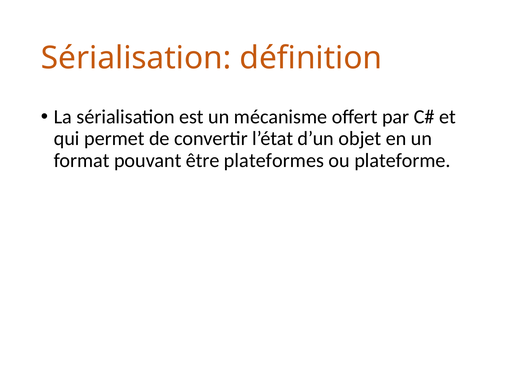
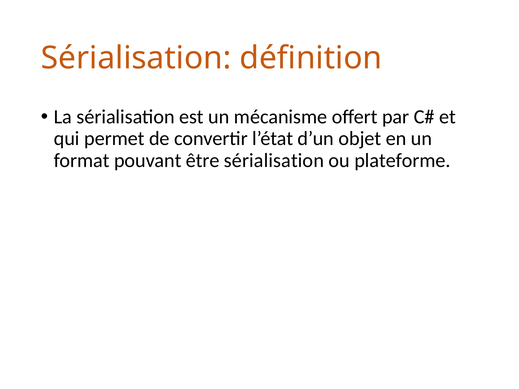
être plateformes: plateformes -> sérialisation
